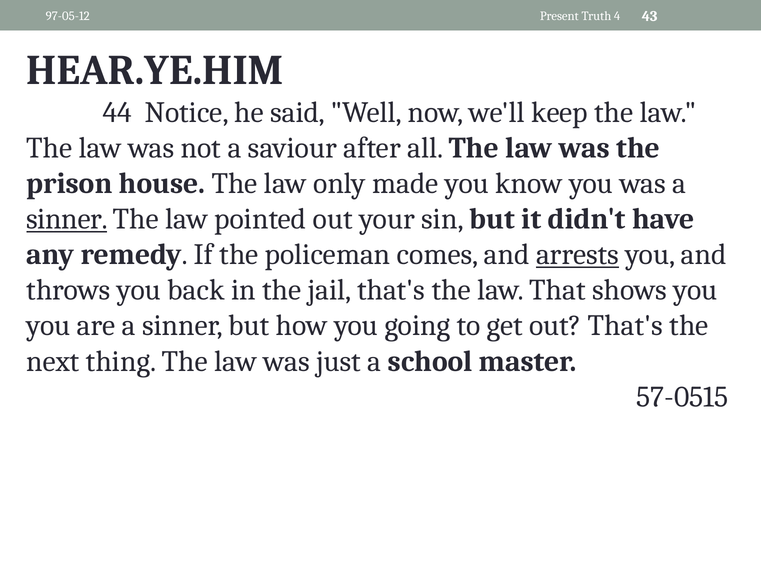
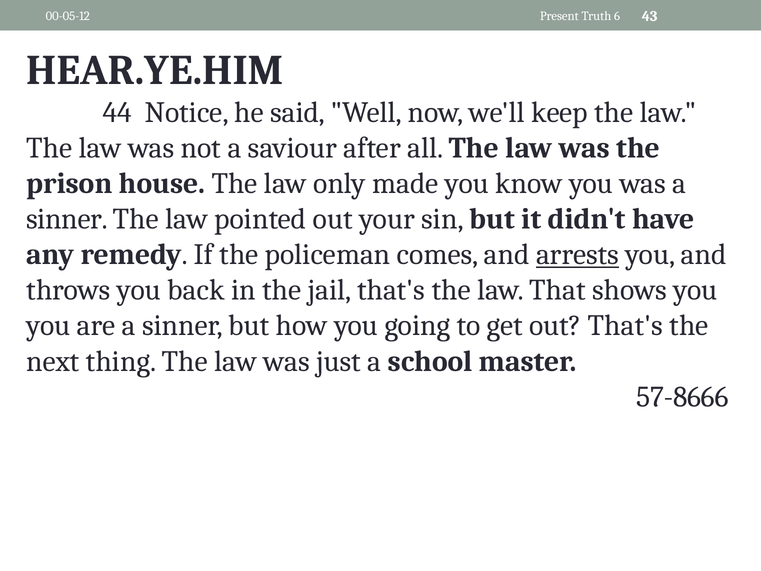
97-05-12: 97-05-12 -> 00-05-12
4: 4 -> 6
sinner at (67, 219) underline: present -> none
57-0515: 57-0515 -> 57-8666
